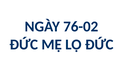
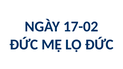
76-02: 76-02 -> 17-02
